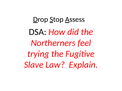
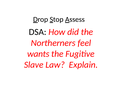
trying: trying -> wants
